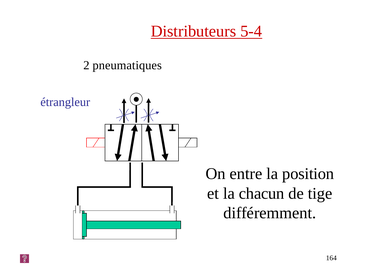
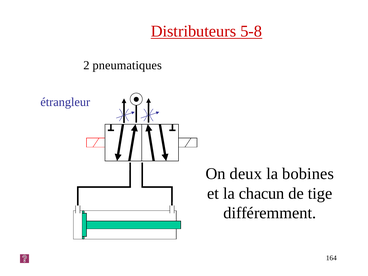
5-4: 5-4 -> 5-8
entre: entre -> deux
position: position -> bobines
